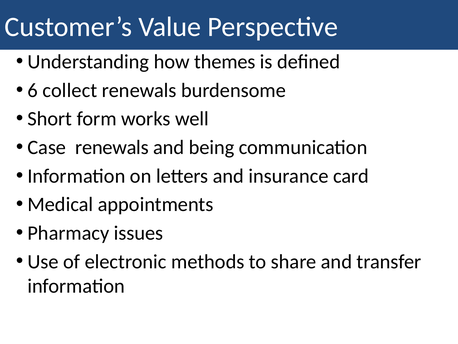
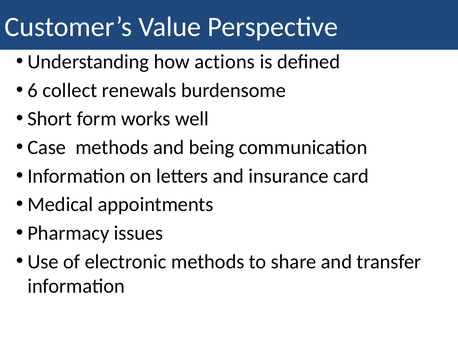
themes: themes -> actions
Case renewals: renewals -> methods
